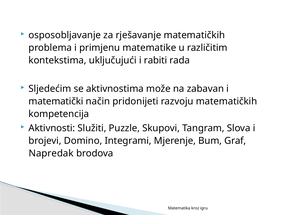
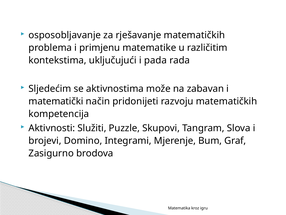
rabiti: rabiti -> pada
Napredak: Napredak -> Zasigurno
